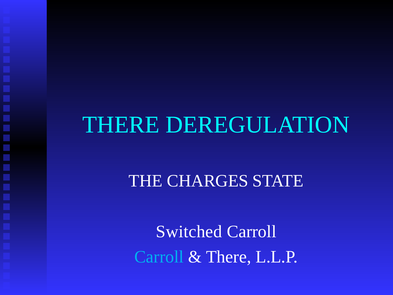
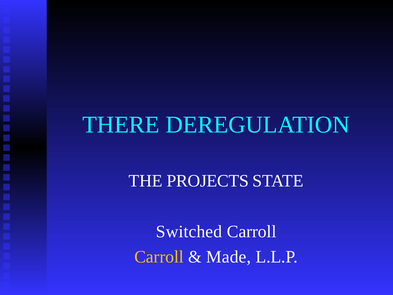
CHARGES: CHARGES -> PROJECTS
Carroll at (159, 257) colour: light blue -> yellow
There at (229, 257): There -> Made
